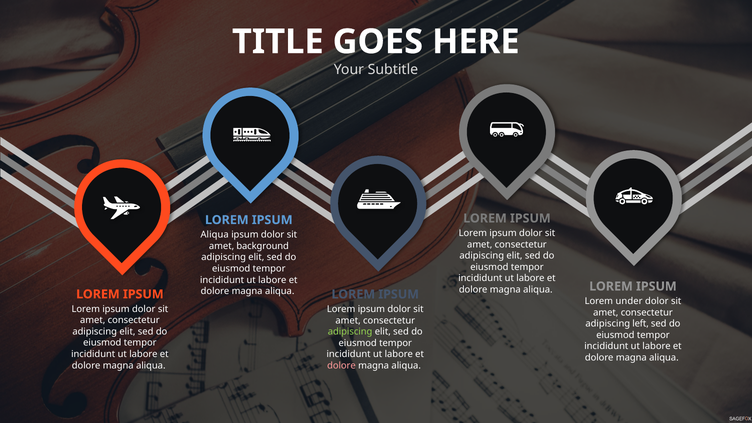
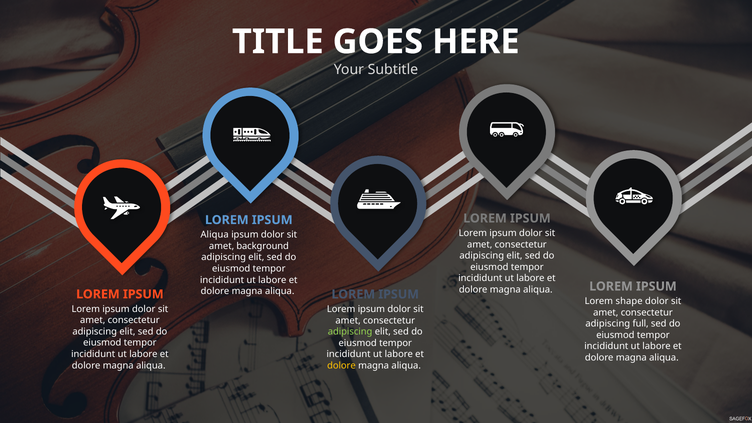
under: under -> shape
left: left -> full
dolore at (341, 366) colour: pink -> yellow
